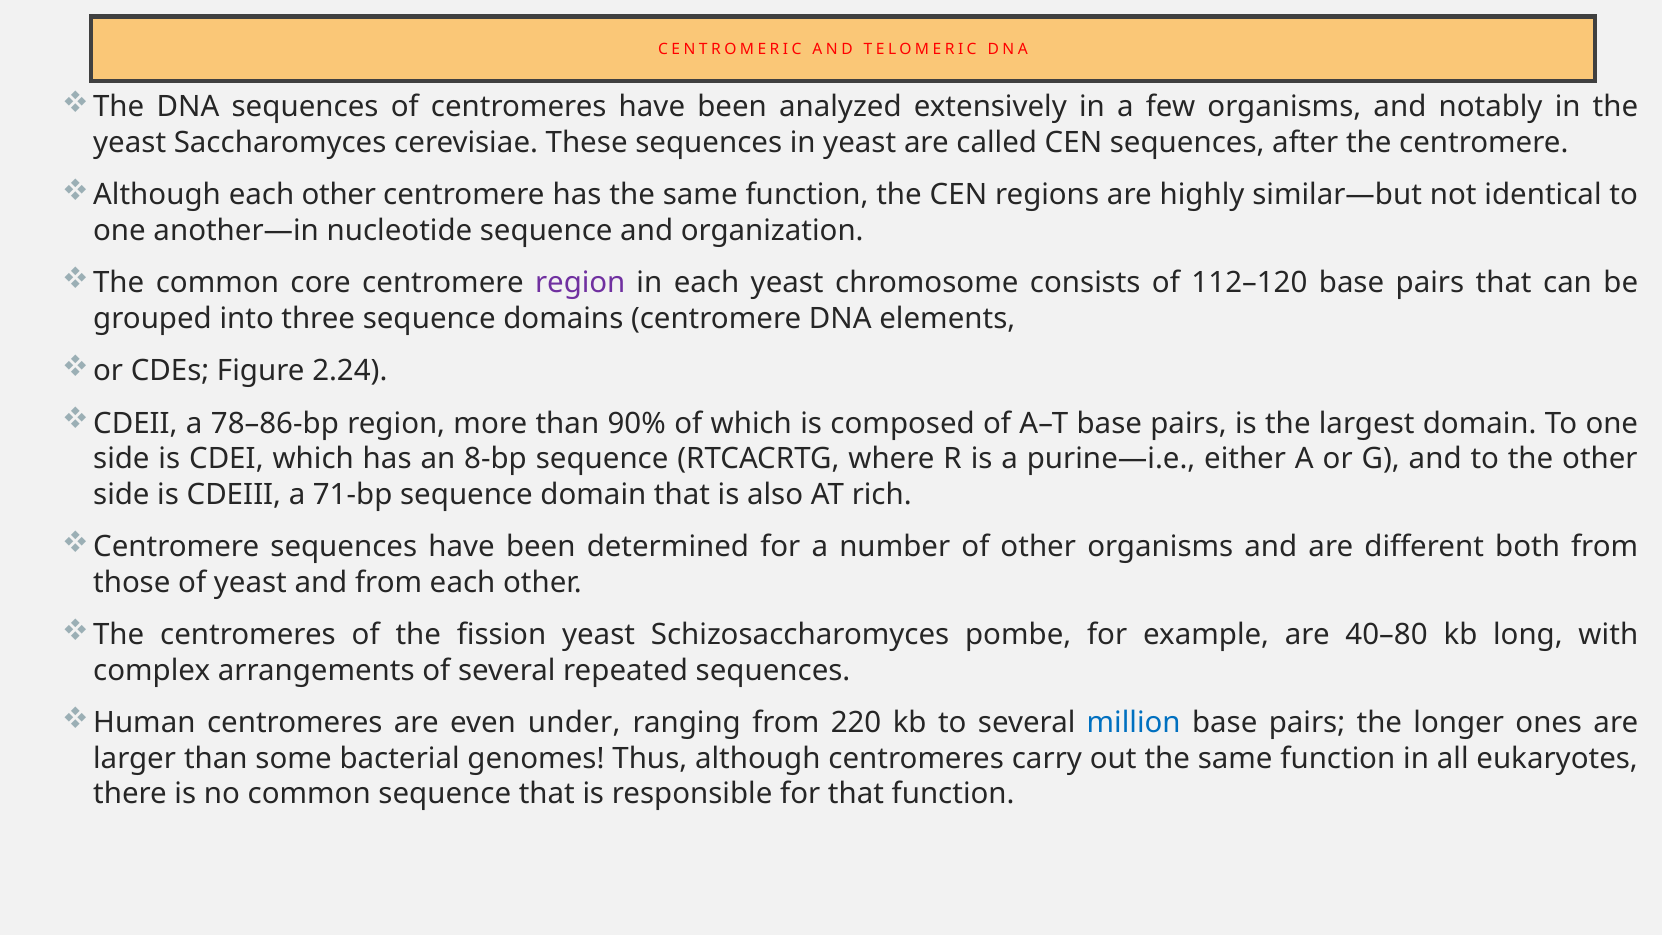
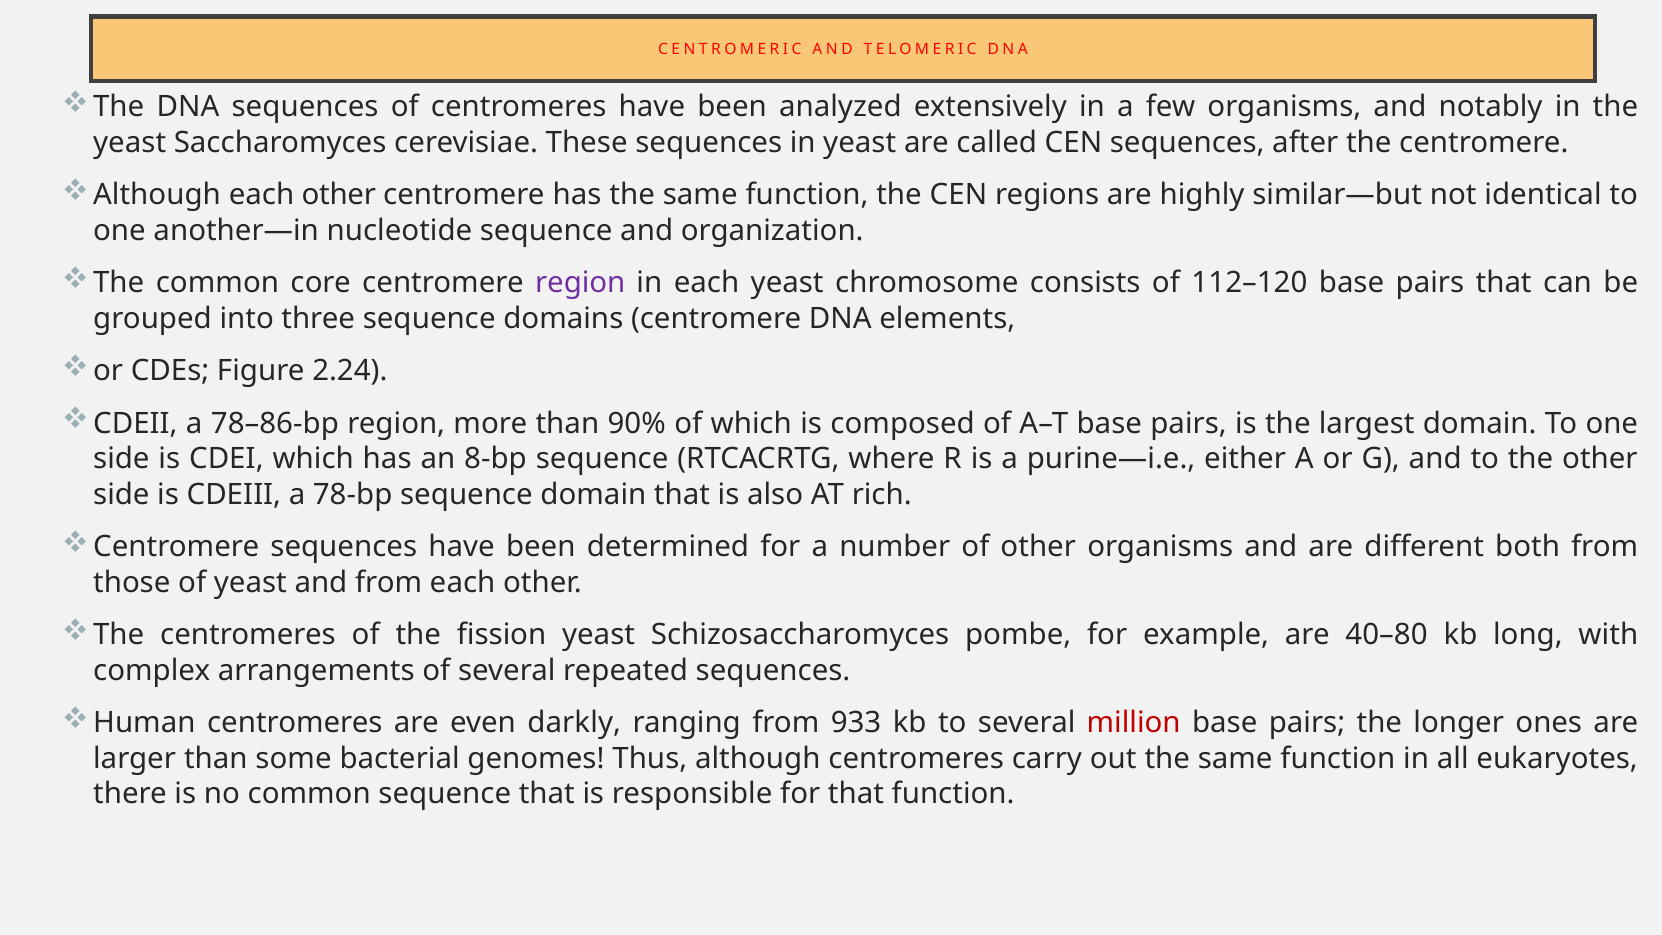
71-bp: 71-bp -> 78-bp
under: under -> darkly
220: 220 -> 933
million colour: blue -> red
